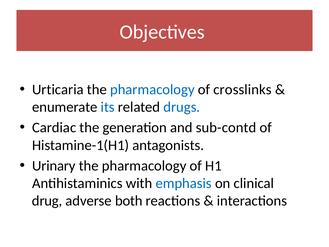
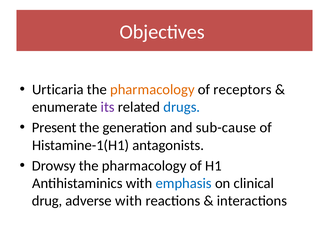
pharmacology at (152, 89) colour: blue -> orange
crosslinks: crosslinks -> receptors
its colour: blue -> purple
Cardiac: Cardiac -> Present
sub-contd: sub-contd -> sub-cause
Urinary: Urinary -> Drowsy
adverse both: both -> with
